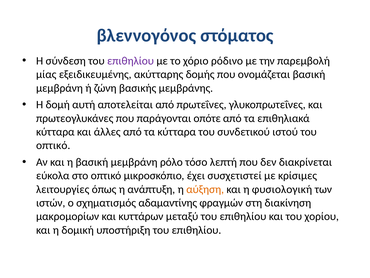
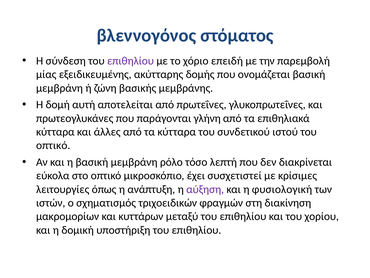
ρόδινο: ρόδινο -> επειδή
οπότε: οπότε -> γλήνη
αύξηση colour: orange -> purple
αδαμαντίνης: αδαμαντίνης -> τριχοειδικών
